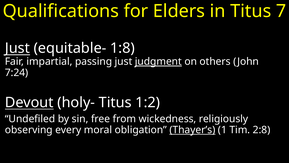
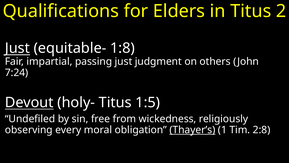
7: 7 -> 2
judgment underline: present -> none
1:2: 1:2 -> 1:5
